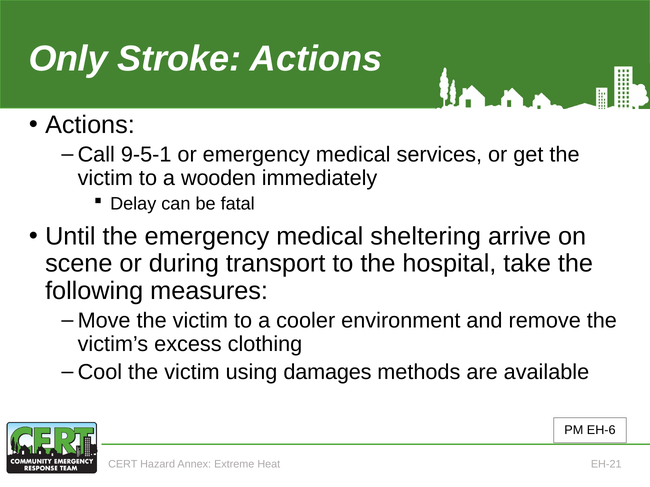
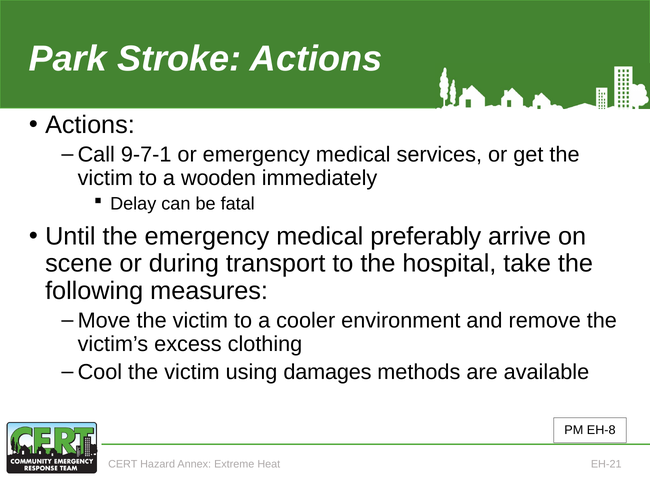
Only: Only -> Park
9-5-1: 9-5-1 -> 9-7-1
sheltering: sheltering -> preferably
EH-6: EH-6 -> EH-8
